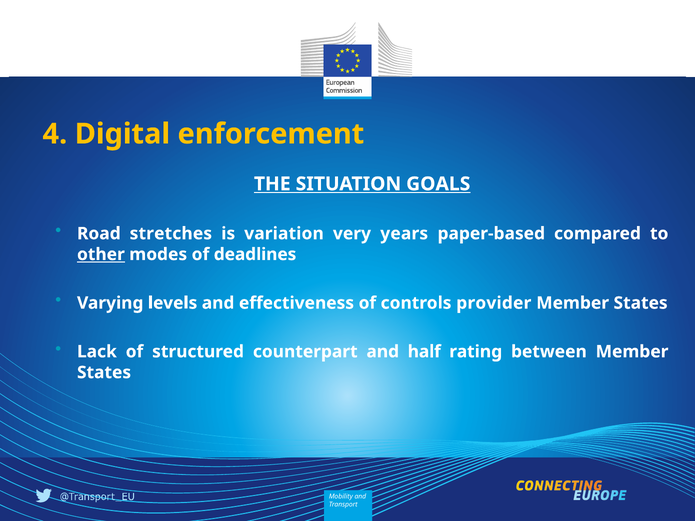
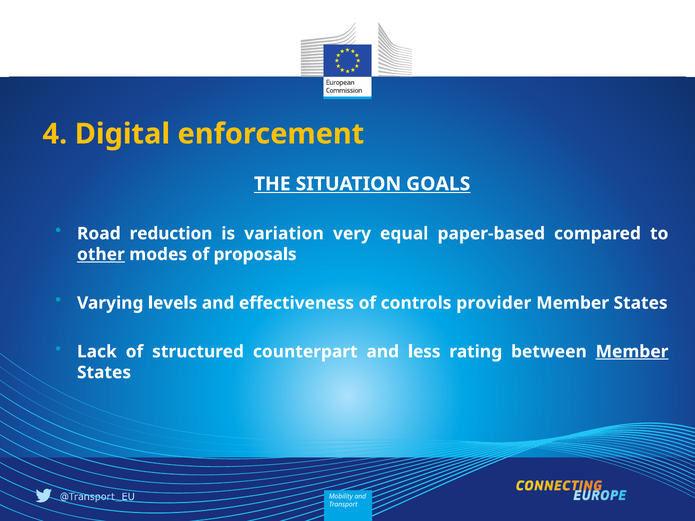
stretches: stretches -> reduction
years: years -> equal
deadlines: deadlines -> proposals
half: half -> less
Member at (632, 352) underline: none -> present
